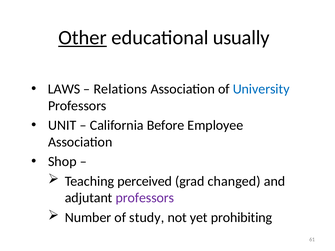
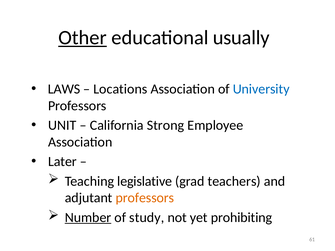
Relations: Relations -> Locations
Before: Before -> Strong
Shop: Shop -> Later
perceived: perceived -> legislative
changed: changed -> teachers
professors at (145, 198) colour: purple -> orange
Number underline: none -> present
